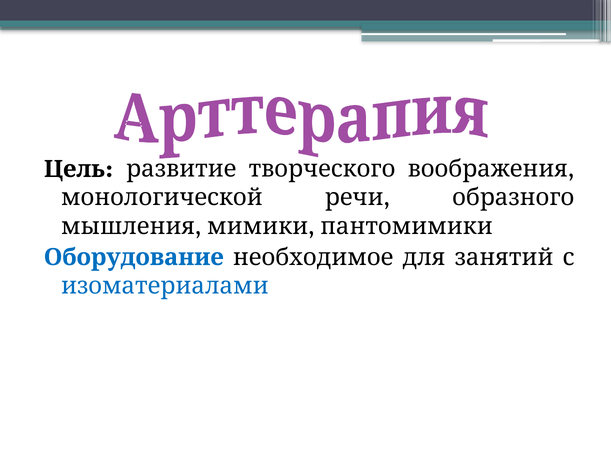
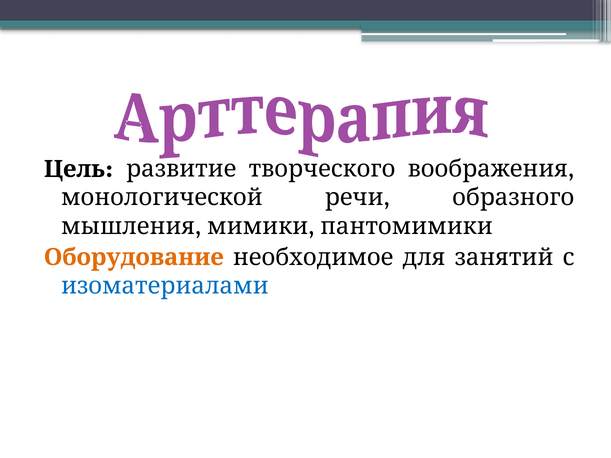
Оборудование colour: blue -> orange
